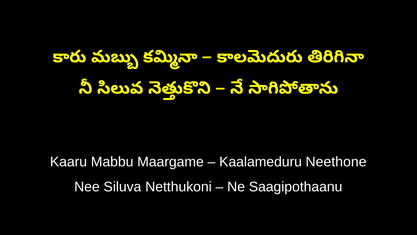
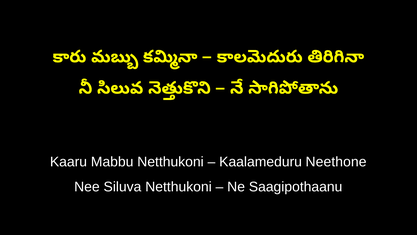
Mabbu Maargame: Maargame -> Netthukoni
